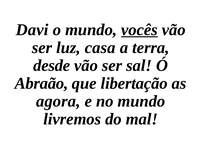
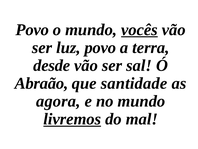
Davi at (32, 30): Davi -> Povo
luz casa: casa -> povo
libertação: libertação -> santidade
livremos underline: none -> present
